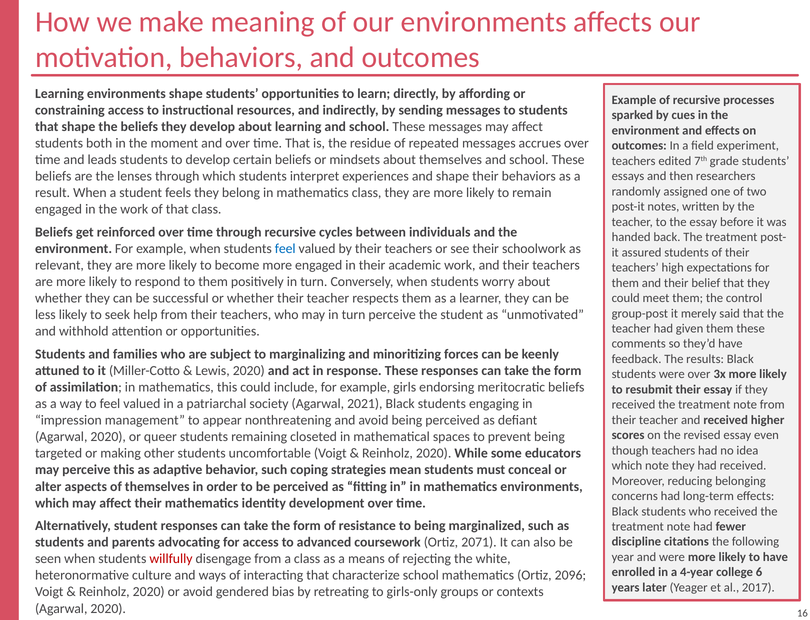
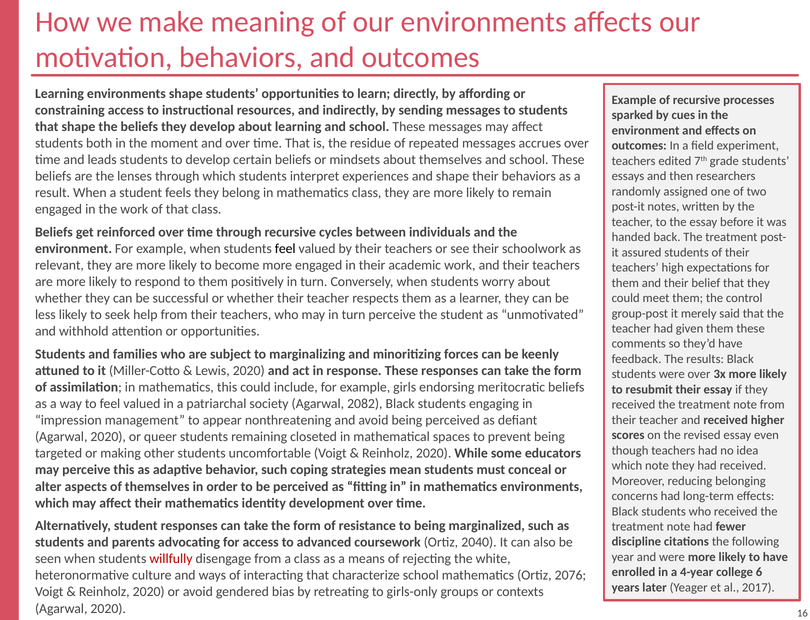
feel at (285, 249) colour: blue -> black
2021: 2021 -> 2082
2071: 2071 -> 2040
2096: 2096 -> 2076
